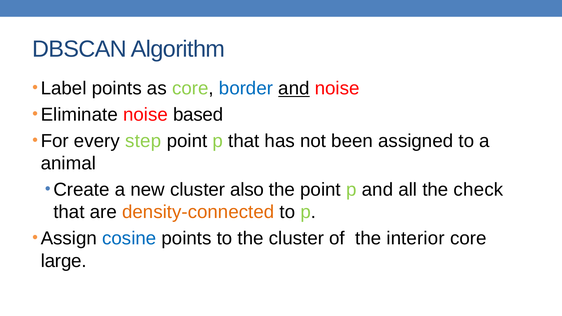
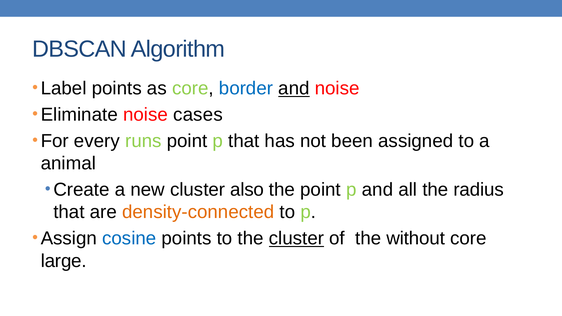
based: based -> cases
step: step -> runs
check: check -> radius
cluster at (296, 238) underline: none -> present
interior: interior -> without
